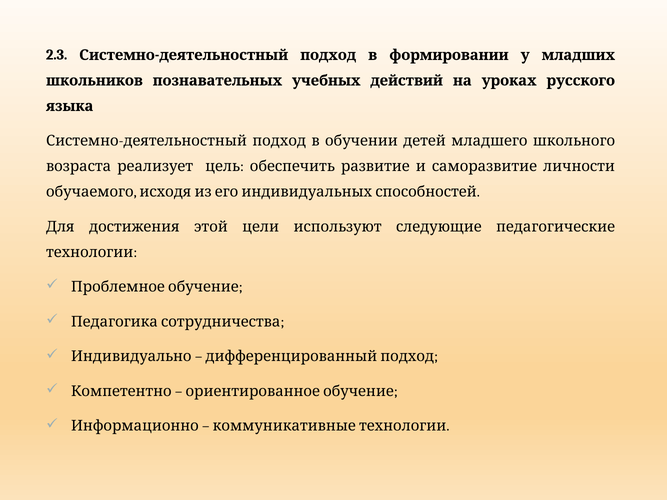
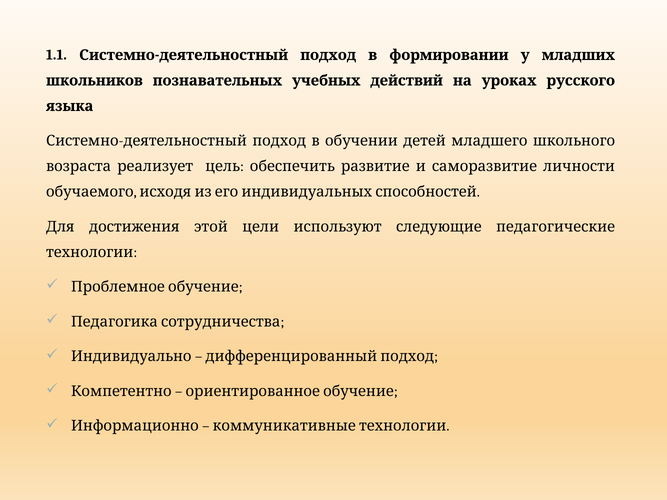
2.3: 2.3 -> 1.1
